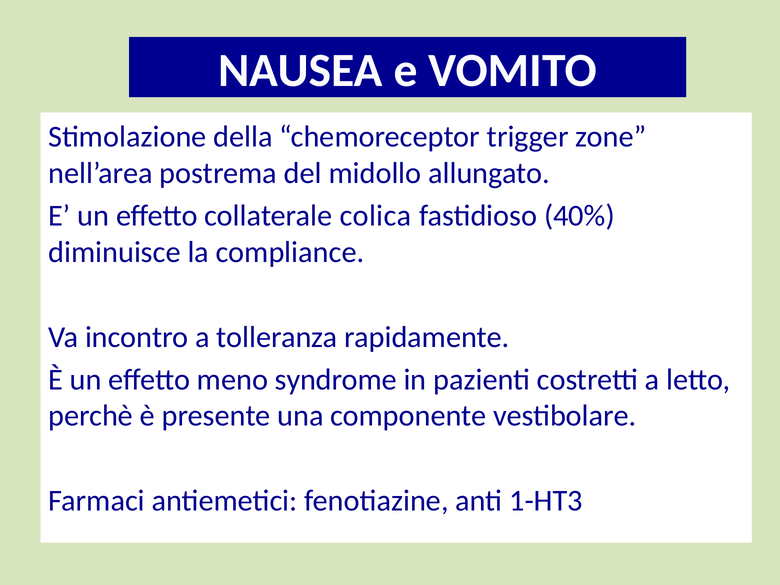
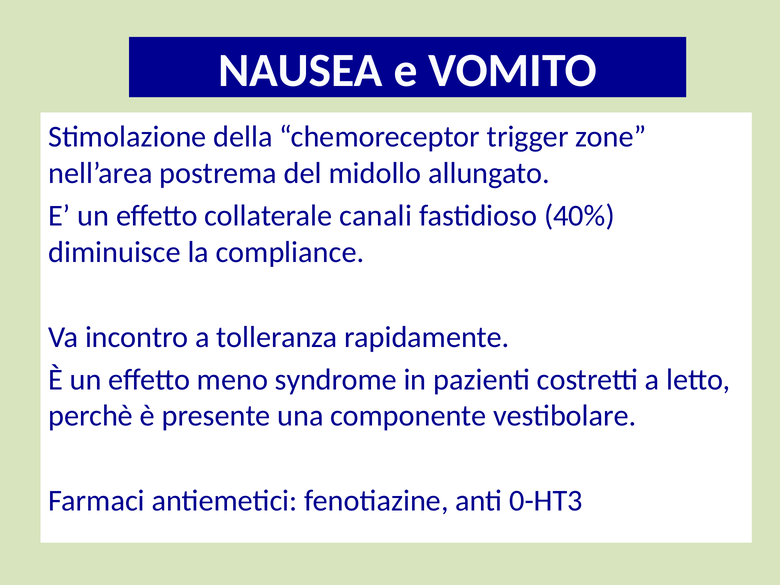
colica: colica -> canali
1-HT3: 1-HT3 -> 0-HT3
